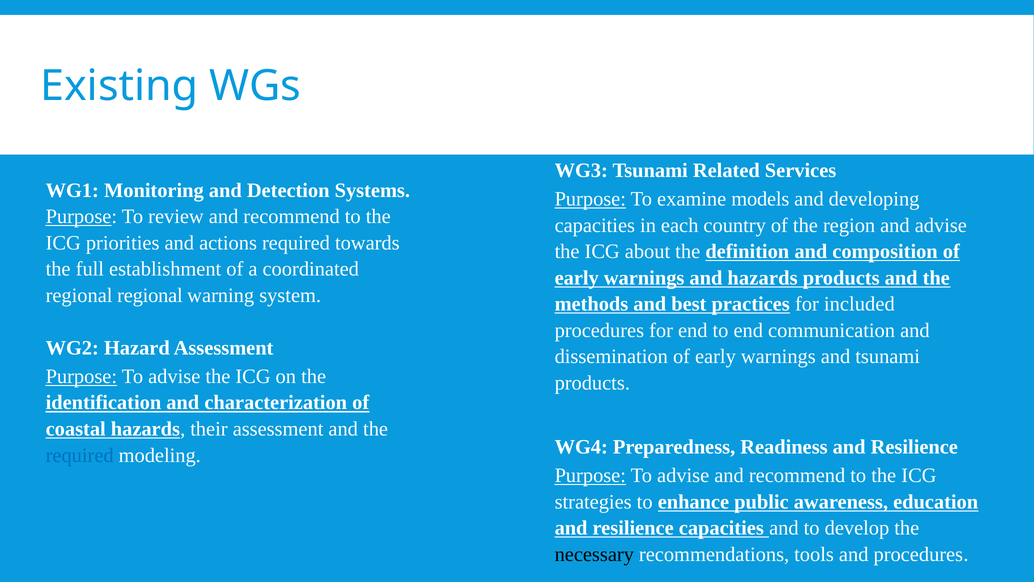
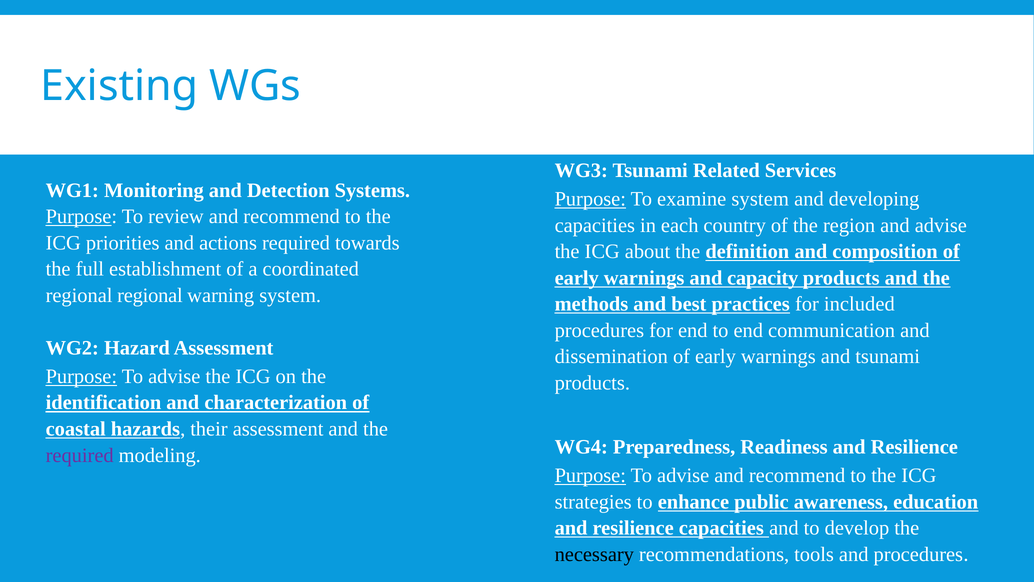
examine models: models -> system
and hazards: hazards -> capacity
required at (80, 455) colour: blue -> purple
